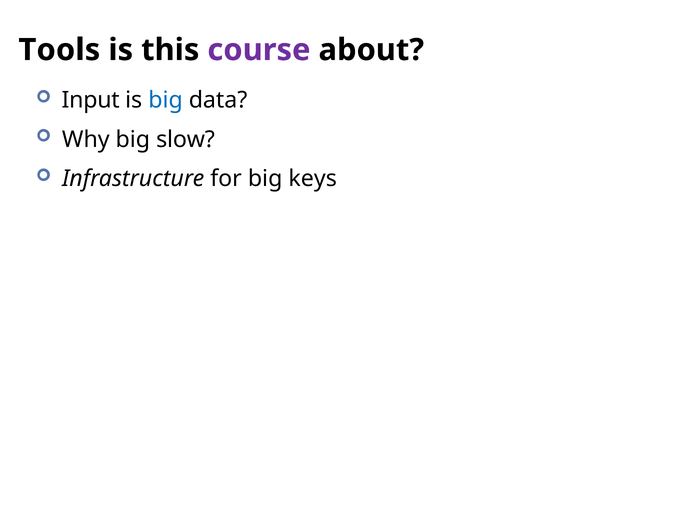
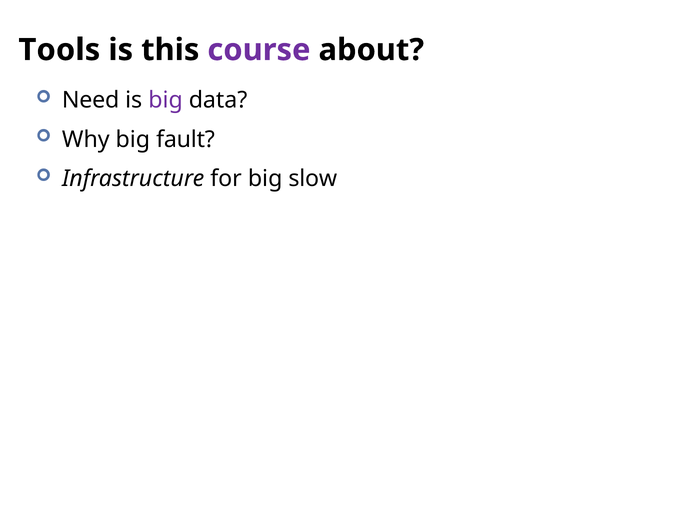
Input: Input -> Need
big at (166, 100) colour: blue -> purple
slow: slow -> fault
keys: keys -> slow
